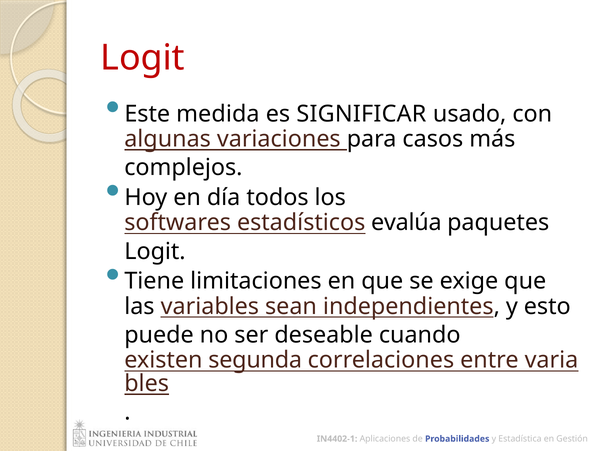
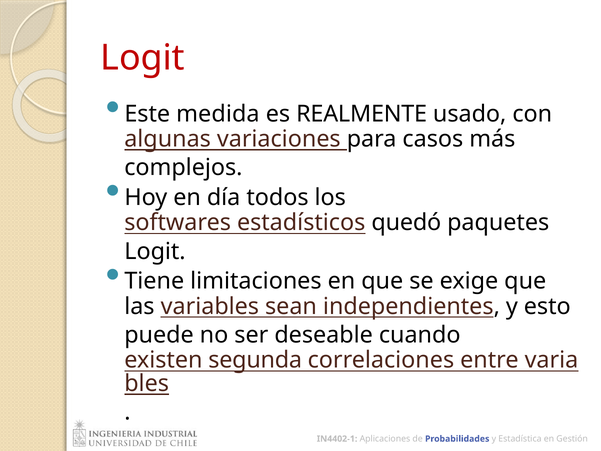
SIGNIFICAR: SIGNIFICAR -> REALMENTE
evalúa: evalúa -> quedó
